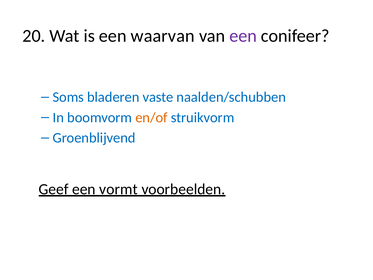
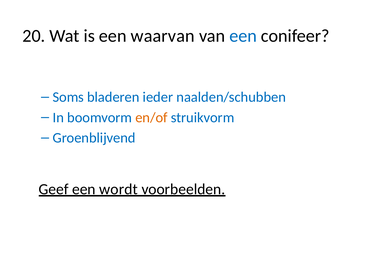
een at (243, 36) colour: purple -> blue
vaste: vaste -> ieder
vormt: vormt -> wordt
